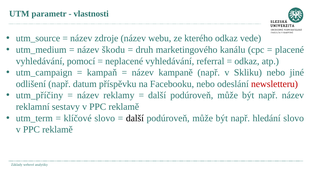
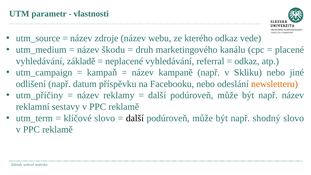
pomocí: pomocí -> základě
newsletteru colour: red -> orange
hledání: hledání -> shodný
